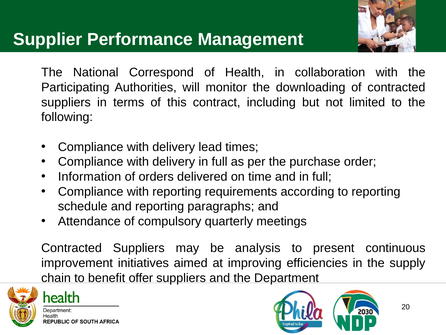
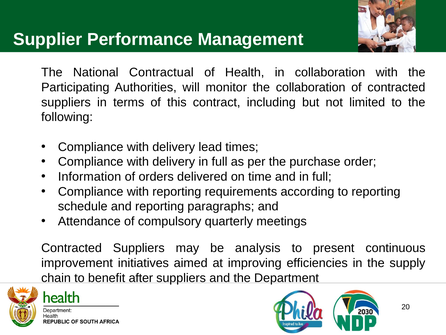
Correspond: Correspond -> Contractual
the downloading: downloading -> collaboration
offer: offer -> after
